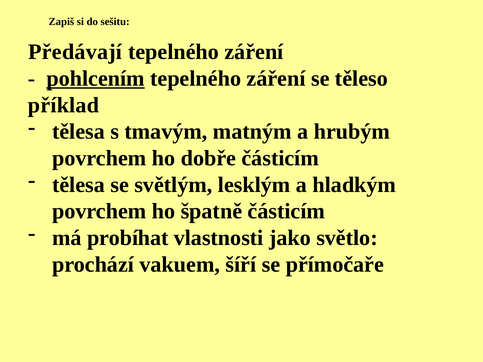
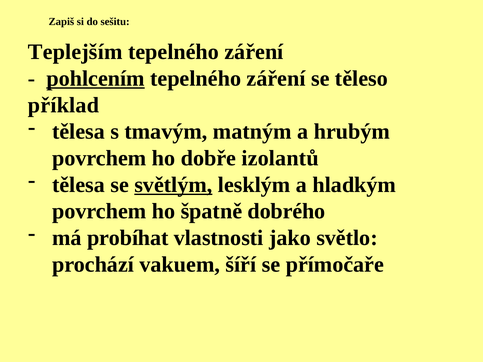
Předávají: Předávají -> Teplejším
dobře částicím: částicím -> izolantů
světlým underline: none -> present
špatně částicím: částicím -> dobrého
